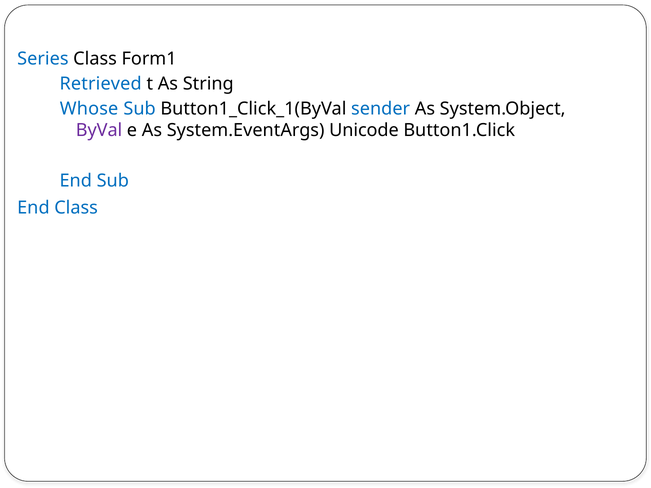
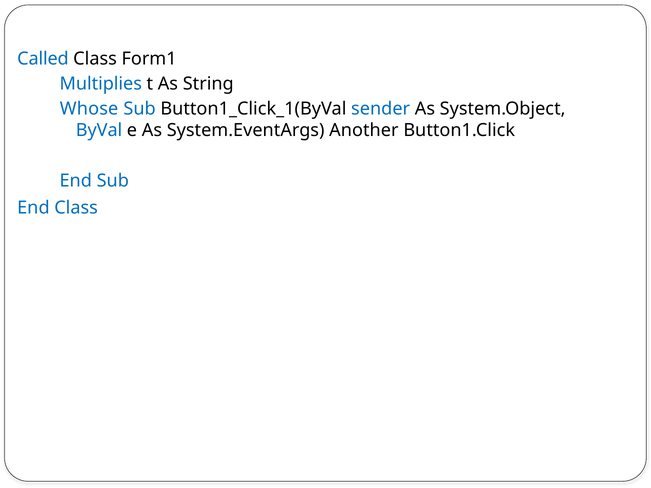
Series: Series -> Called
Retrieved: Retrieved -> Multiplies
ByVal colour: purple -> blue
Unicode: Unicode -> Another
